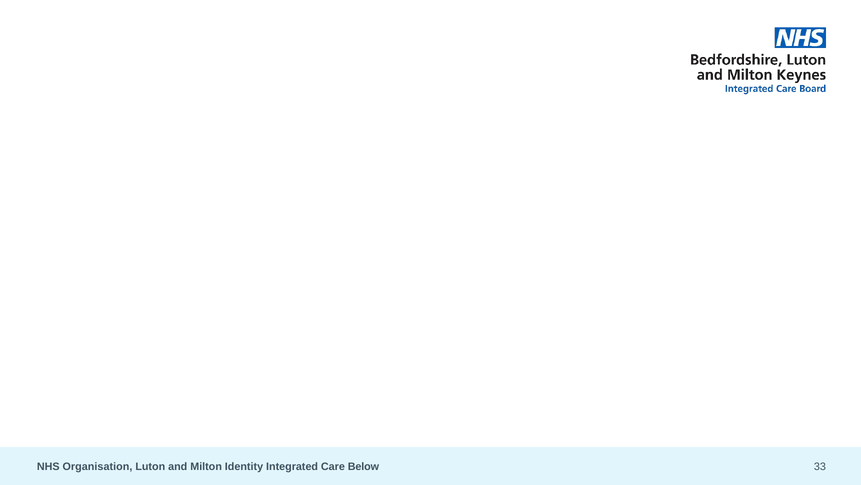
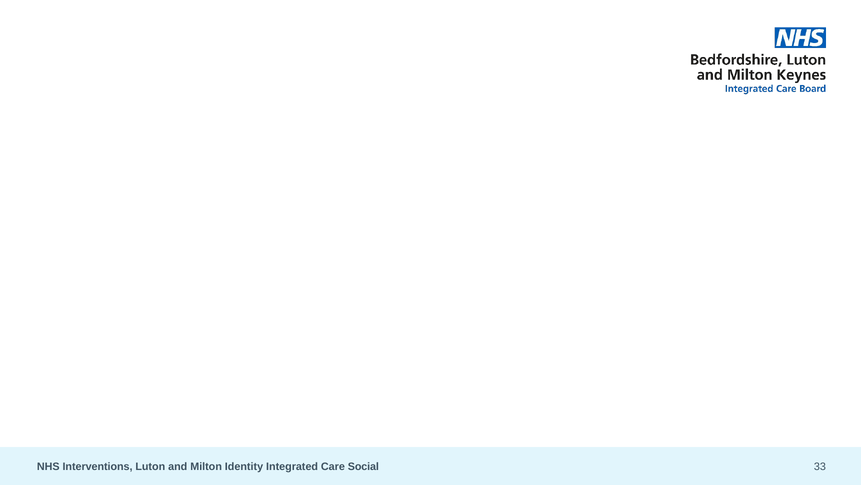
Organisation: Organisation -> Interventions
Below: Below -> Social
